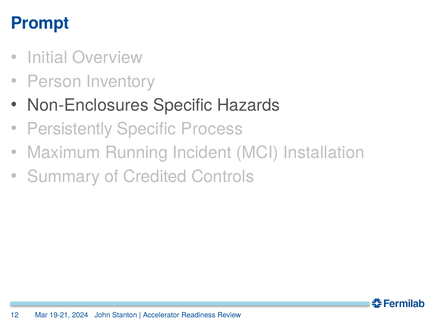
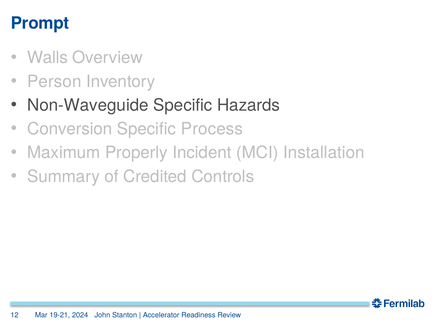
Initial: Initial -> Walls
Non-Enclosures: Non-Enclosures -> Non-Waveguide
Persistently: Persistently -> Conversion
Running: Running -> Properly
